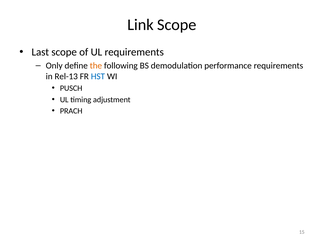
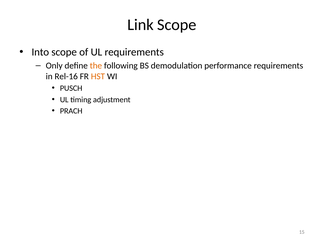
Last: Last -> Into
Rel-13: Rel-13 -> Rel-16
HST colour: blue -> orange
